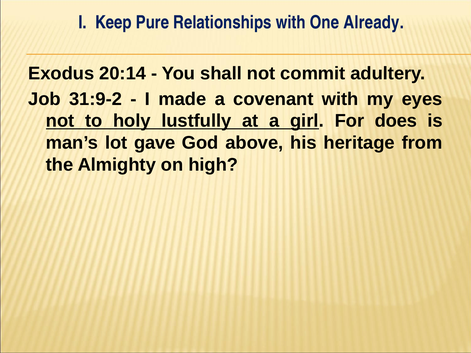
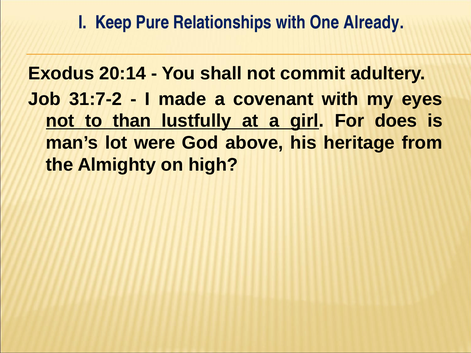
31:9-2: 31:9-2 -> 31:7-2
holy: holy -> than
gave: gave -> were
